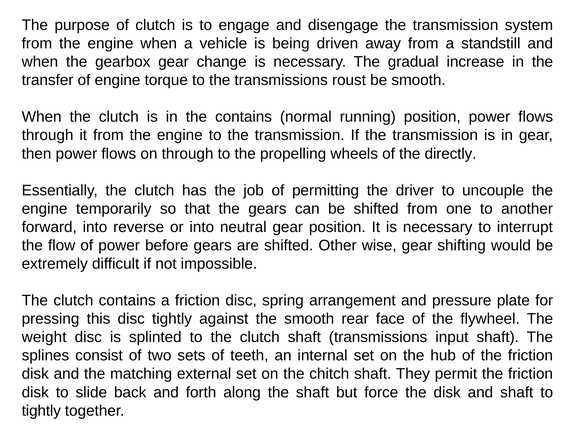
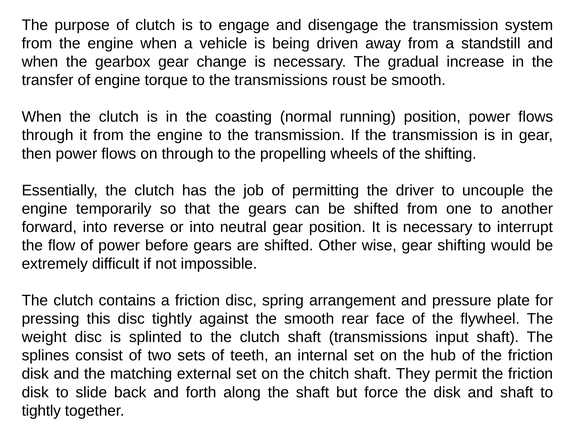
the contains: contains -> coasting
the directly: directly -> shifting
